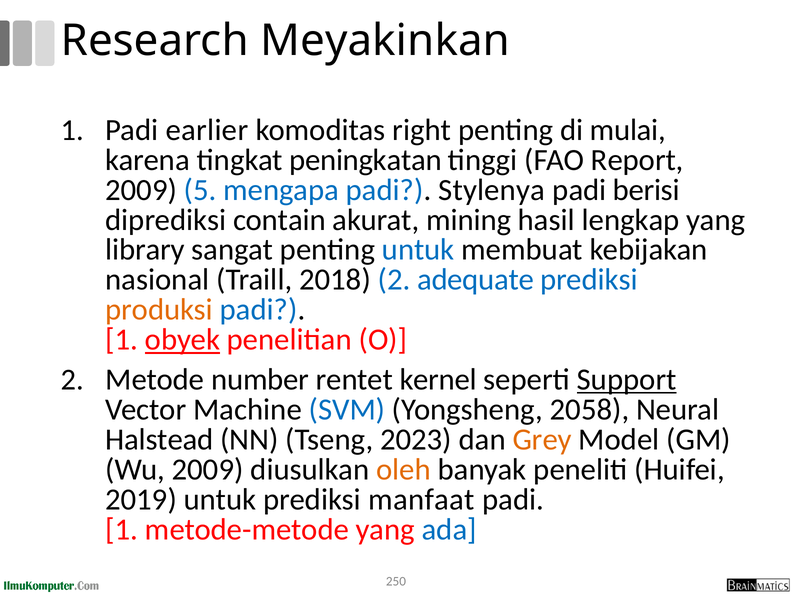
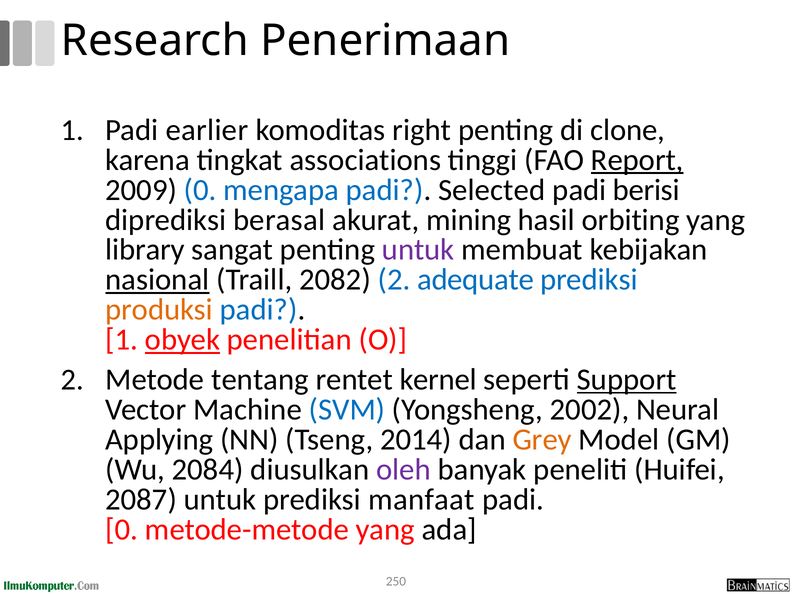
Meyakinkan: Meyakinkan -> Penerimaan
mulai: mulai -> clone
peningkatan: peningkatan -> associations
Report underline: none -> present
2009 5: 5 -> 0
Stylenya: Stylenya -> Selected
contain: contain -> berasal
lengkap: lengkap -> orbiting
untuk at (418, 250) colour: blue -> purple
nasional underline: none -> present
2018: 2018 -> 2082
number: number -> tentang
2058: 2058 -> 2002
Halstead: Halstead -> Applying
2023: 2023 -> 2014
Wu 2009: 2009 -> 2084
oleh colour: orange -> purple
2019: 2019 -> 2087
1 at (122, 529): 1 -> 0
ada colour: blue -> black
